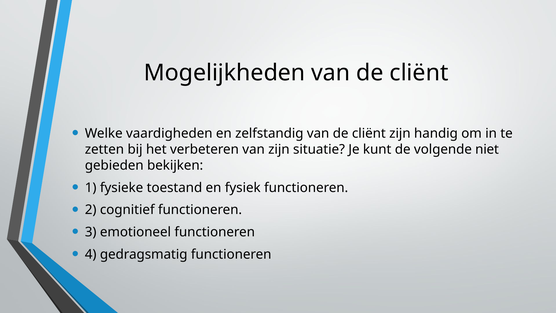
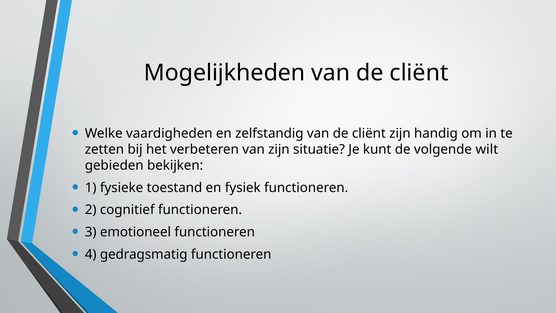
niet: niet -> wilt
